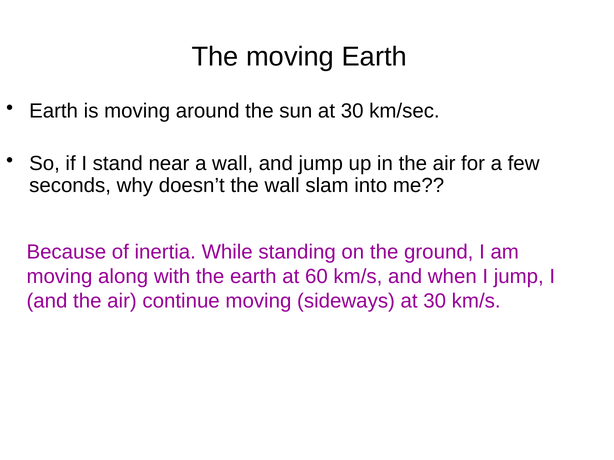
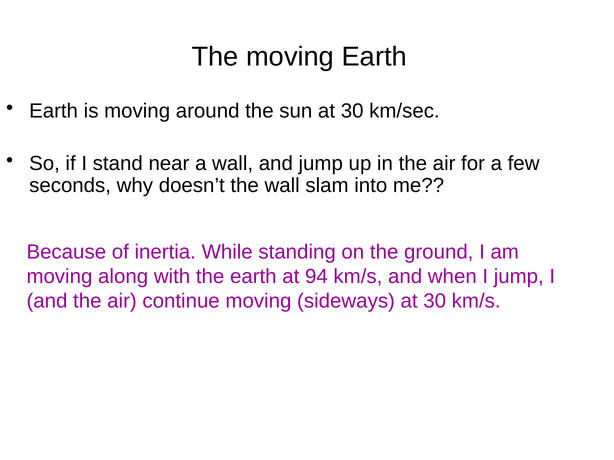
60: 60 -> 94
